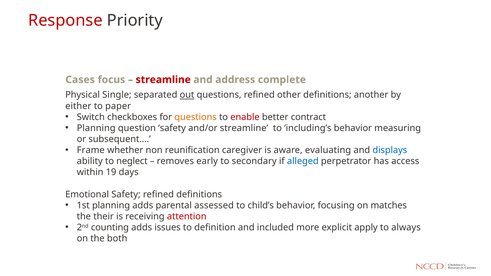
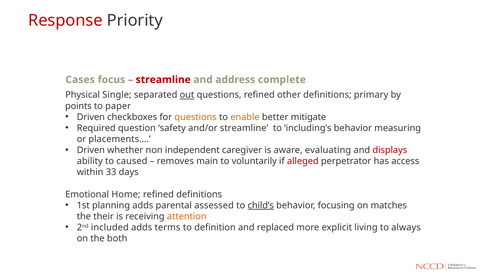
another: another -> primary
either: either -> points
Switch at (91, 117): Switch -> Driven
enable colour: red -> orange
contract: contract -> mitigate
Planning at (96, 128): Planning -> Required
subsequent…: subsequent… -> placements…
Frame at (91, 150): Frame -> Driven
reunification: reunification -> independent
displays colour: blue -> red
neglect: neglect -> caused
early: early -> main
secondary: secondary -> voluntarily
alleged colour: blue -> red
19: 19 -> 33
Emotional Safety: Safety -> Home
child’s underline: none -> present
attention colour: red -> orange
counting: counting -> included
issues: issues -> terms
included: included -> replaced
apply: apply -> living
